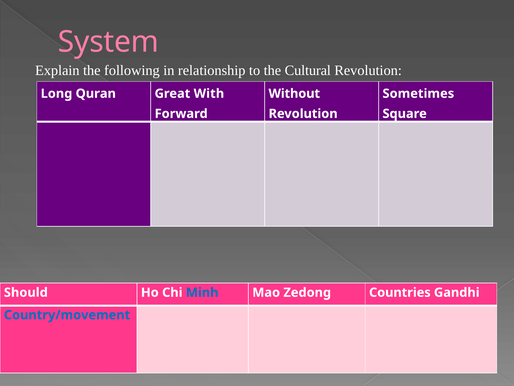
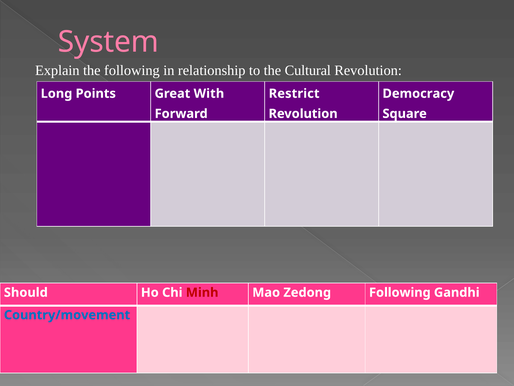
Quran: Quran -> Points
Without: Without -> Restrict
Sometimes: Sometimes -> Democracy
Minh colour: blue -> red
Zedong Countries: Countries -> Following
